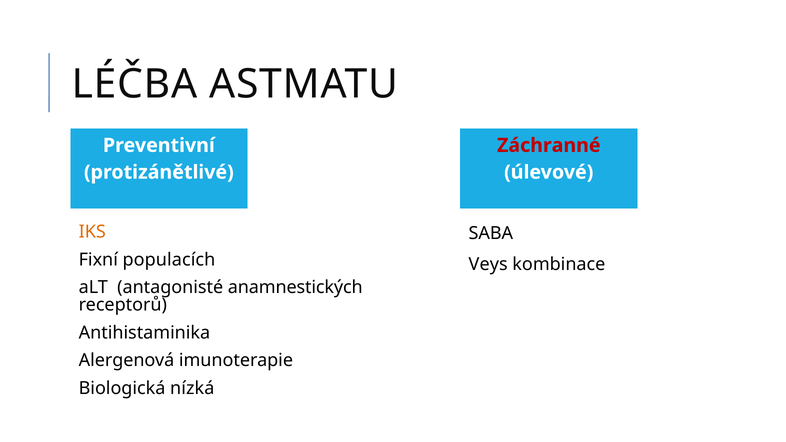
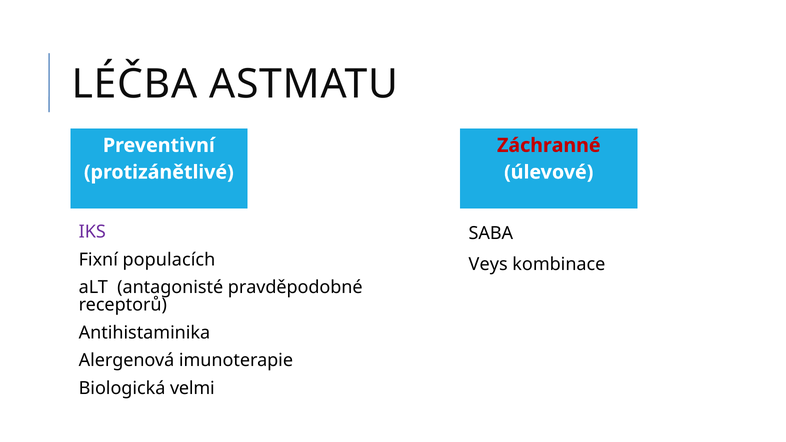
IKS colour: orange -> purple
anamnestických: anamnestických -> pravděpodobné
nízká: nízká -> velmi
